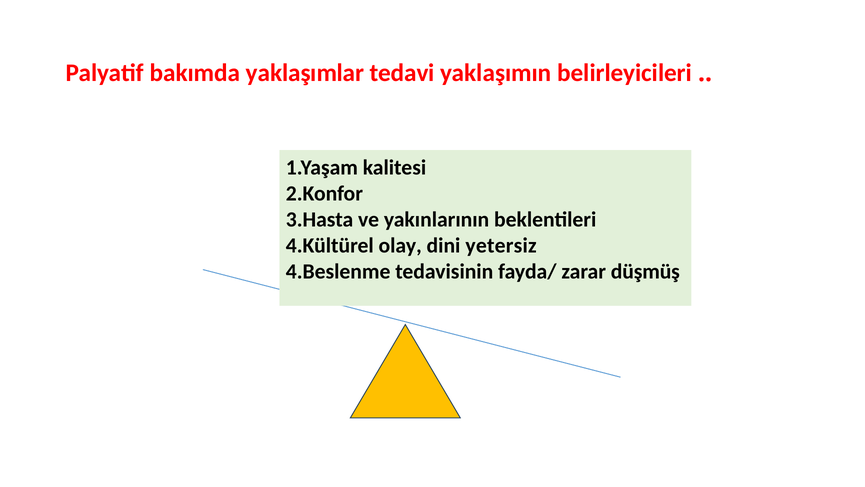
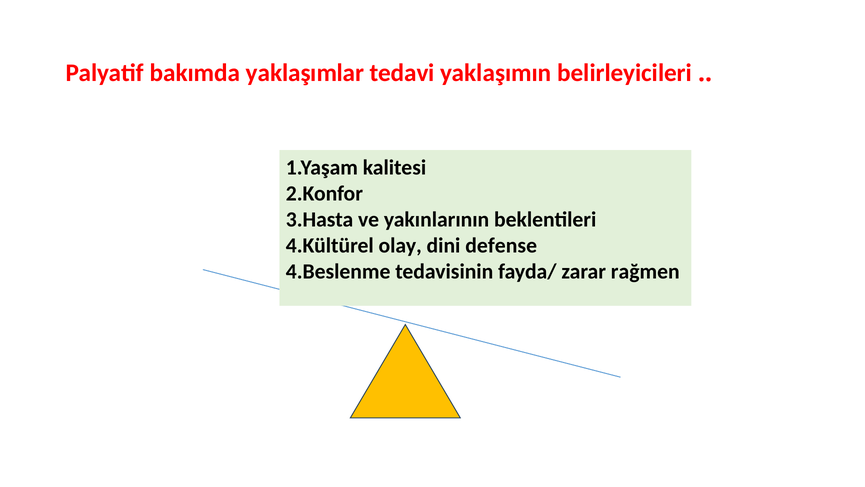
yetersiz: yetersiz -> defense
düşmüş: düşmüş -> rağmen
